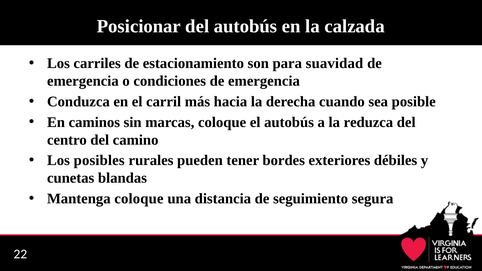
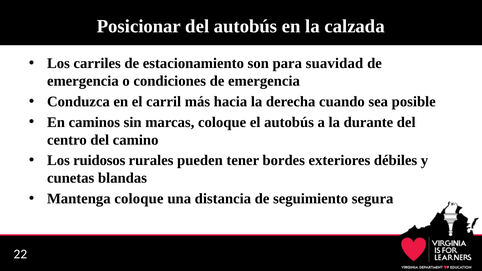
reduzca: reduzca -> durante
posibles: posibles -> ruidosos
